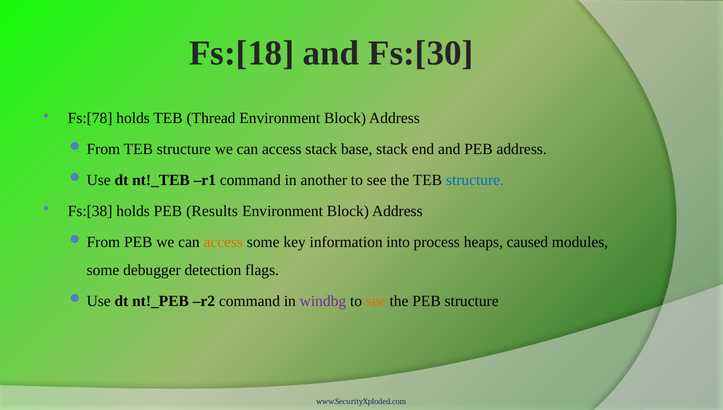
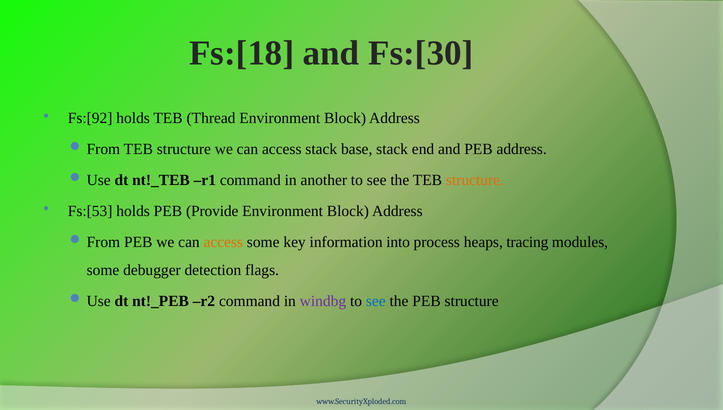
Fs:[78: Fs:[78 -> Fs:[92
structure at (475, 180) colour: blue -> orange
Fs:[38: Fs:[38 -> Fs:[53
Results: Results -> Provide
caused: caused -> tracing
see at (376, 301) colour: orange -> blue
